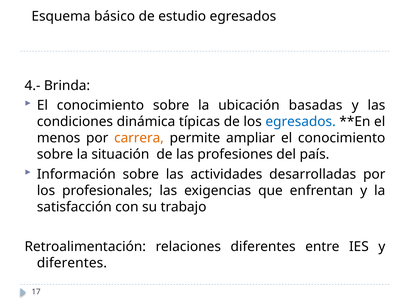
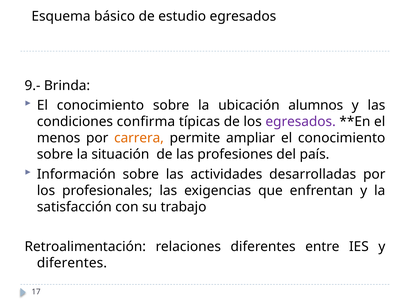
4.-: 4.- -> 9.-
basadas: basadas -> alumnos
dinámica: dinámica -> confirma
egresados at (301, 122) colour: blue -> purple
